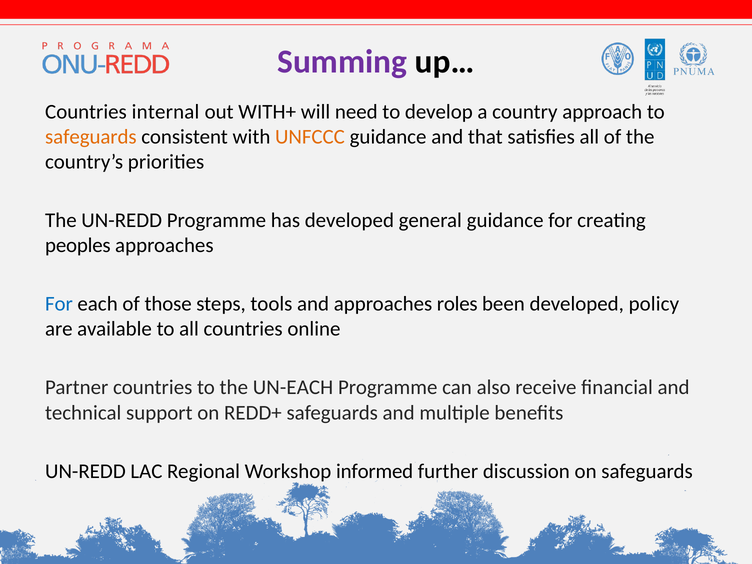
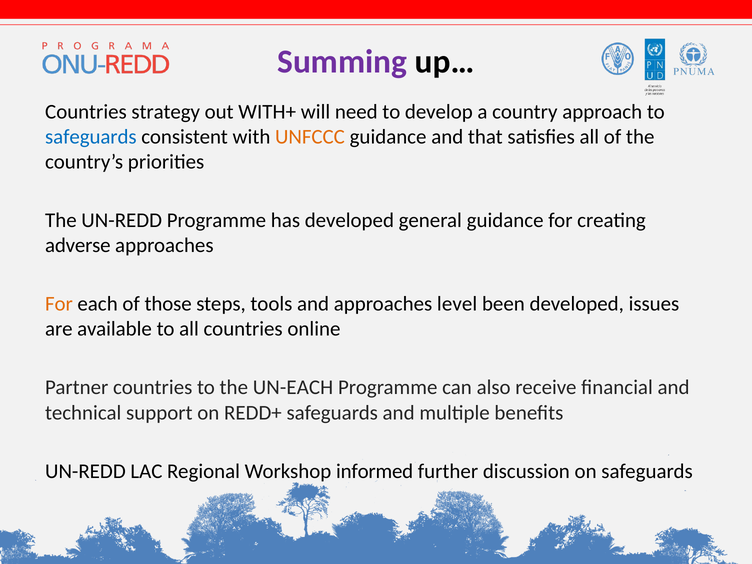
internal: internal -> strategy
safeguards at (91, 137) colour: orange -> blue
peoples: peoples -> adverse
For at (59, 304) colour: blue -> orange
roles: roles -> level
policy: policy -> issues
